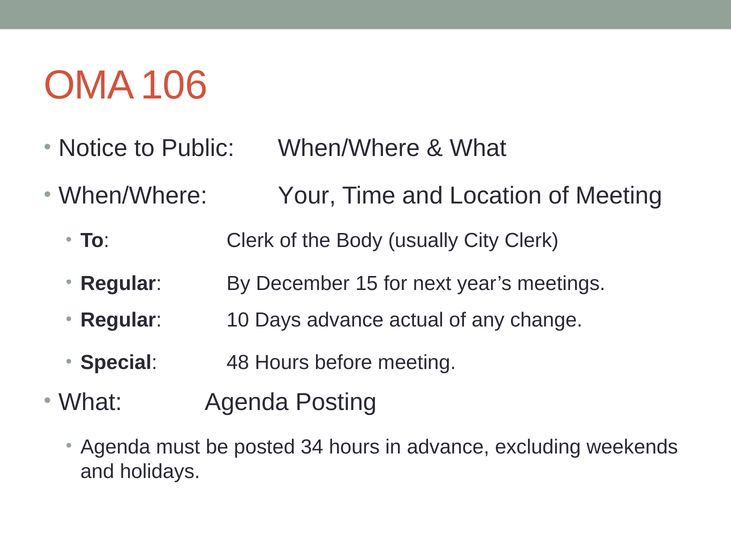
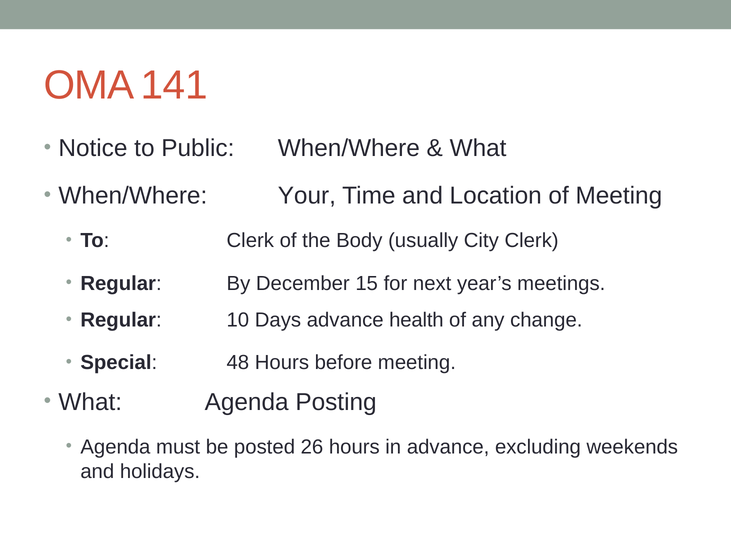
106: 106 -> 141
actual: actual -> health
34: 34 -> 26
